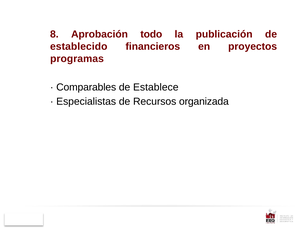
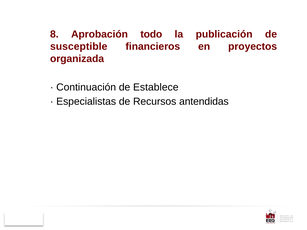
establecido: establecido -> susceptible
programas: programas -> organizada
Comparables: Comparables -> Continuación
organizada: organizada -> antendidas
